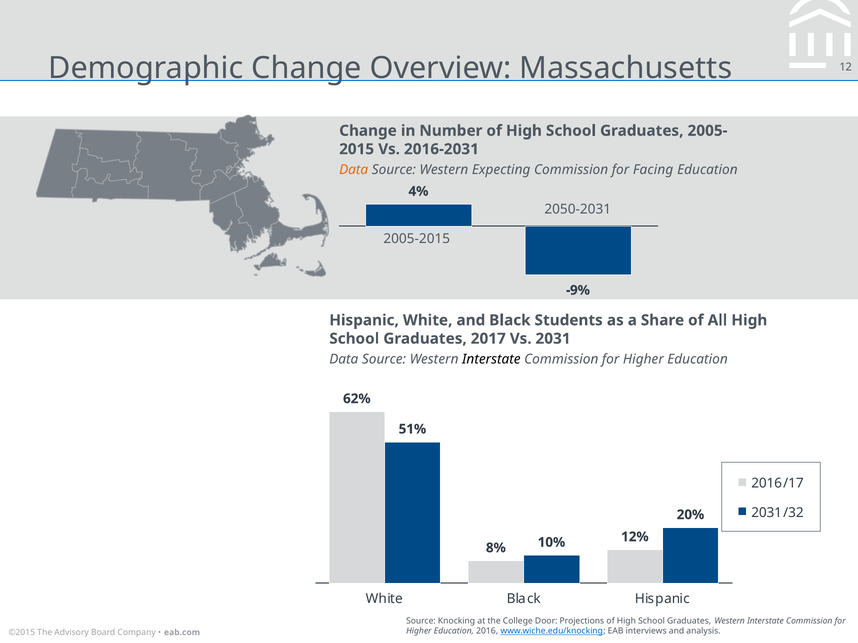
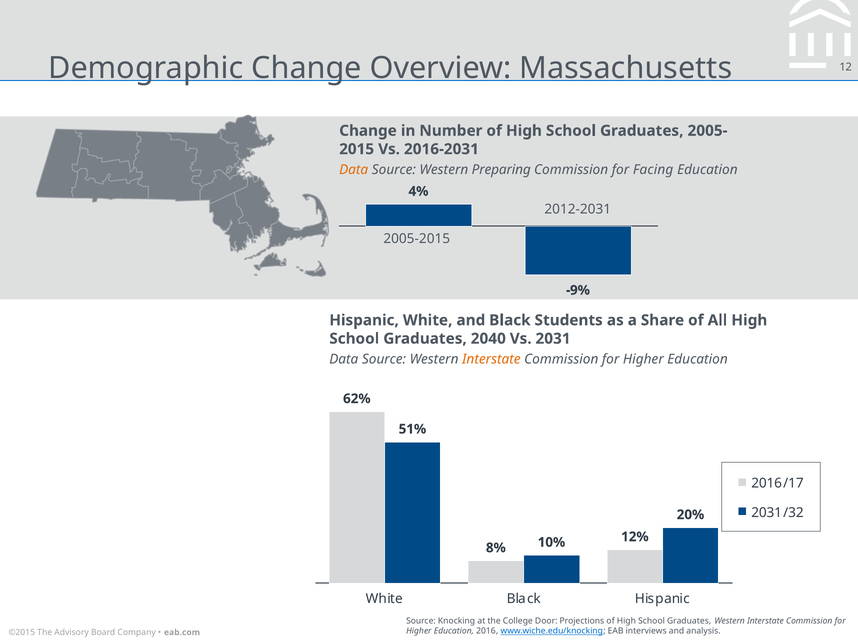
Expecting: Expecting -> Preparing
2050-2031: 2050-2031 -> 2012-2031
2017: 2017 -> 2040
Interstate at (491, 359) colour: black -> orange
